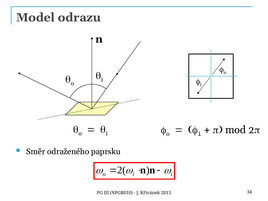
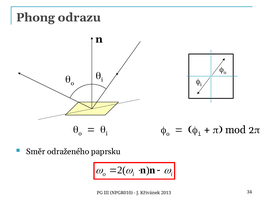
Model: Model -> Phong
